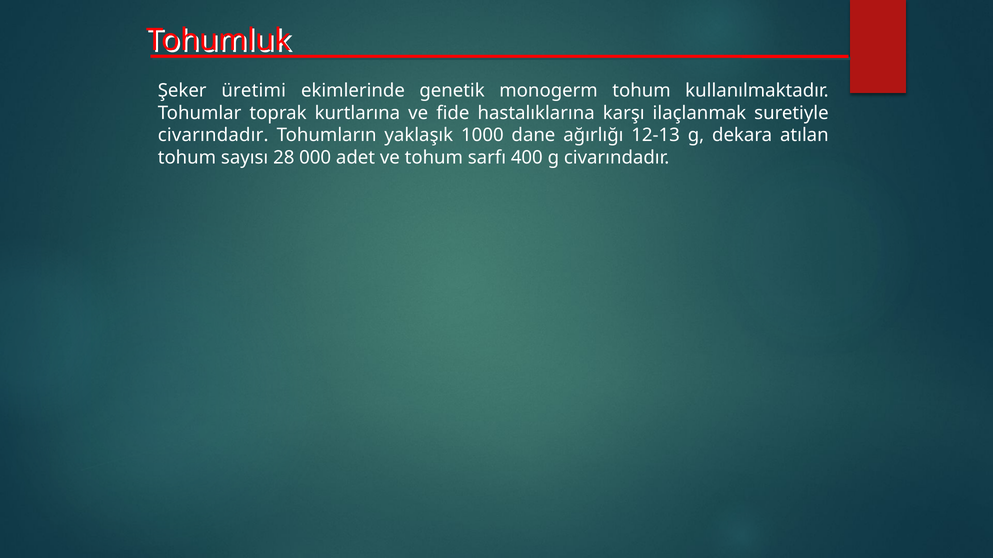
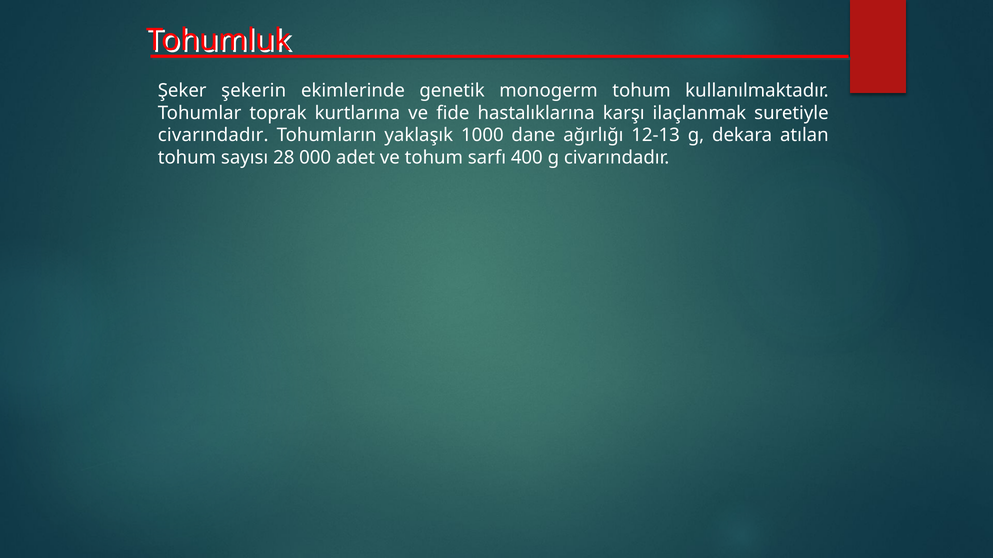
üretimi: üretimi -> şekerin
